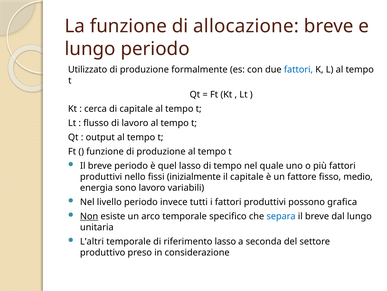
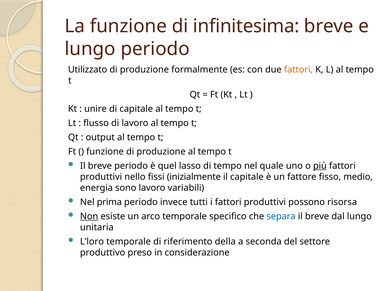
allocazione: allocazione -> infinitesima
fattori at (298, 69) colour: blue -> orange
cerca: cerca -> unire
più underline: none -> present
livello: livello -> prima
grafica: grafica -> risorsa
L’altri: L’altri -> L’loro
riferimento lasso: lasso -> della
